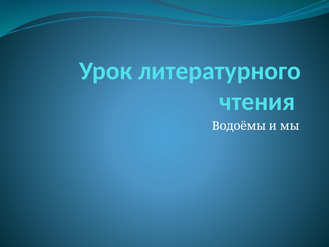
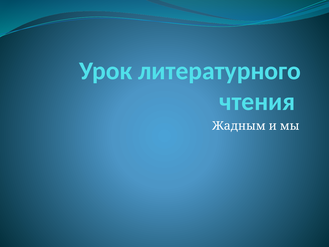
Водоёмы: Водоёмы -> Жадным
